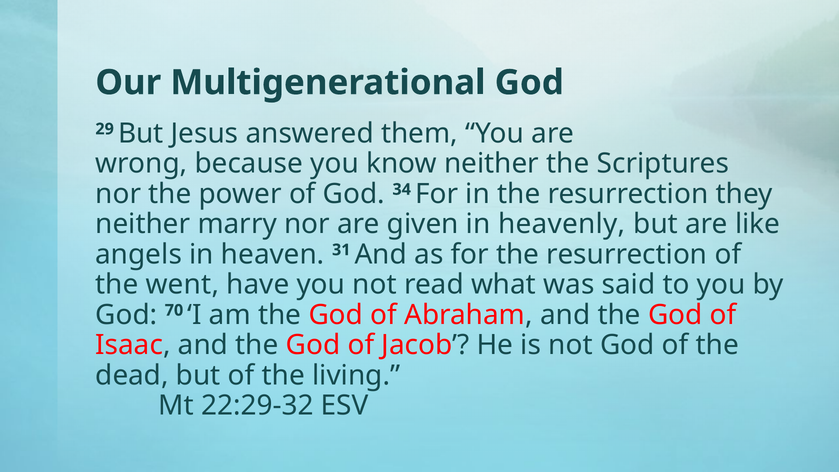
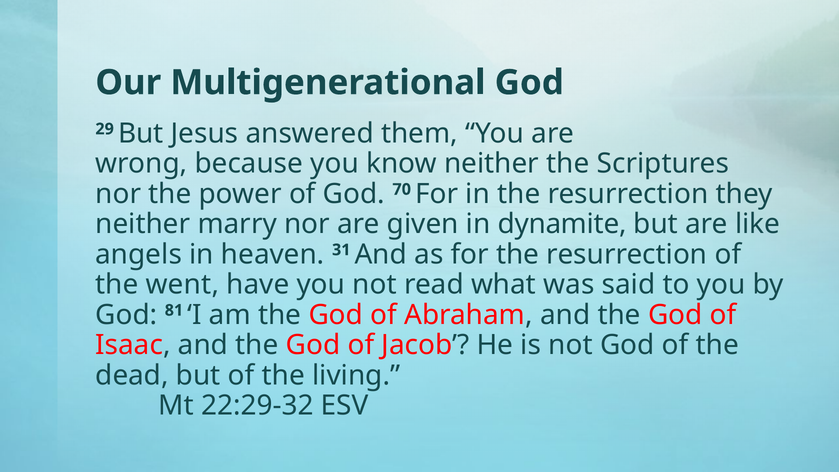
34: 34 -> 70
heavenly: heavenly -> dynamite
70: 70 -> 81
